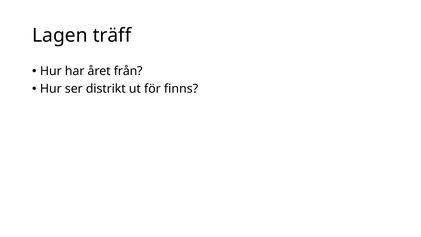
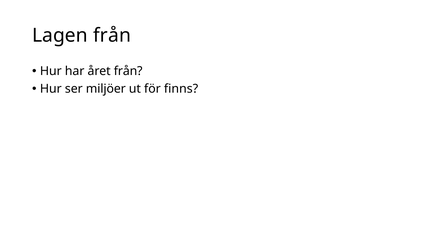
Lagen träff: träff -> från
distrikt: distrikt -> miljöer
